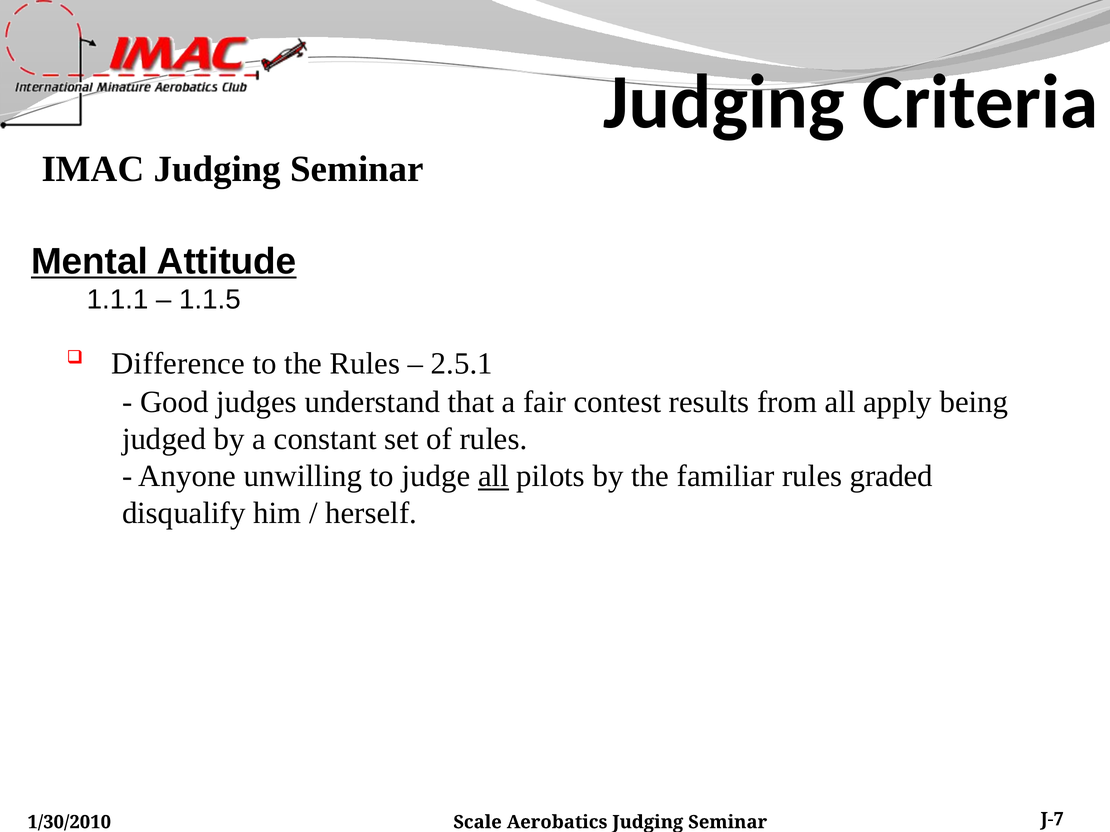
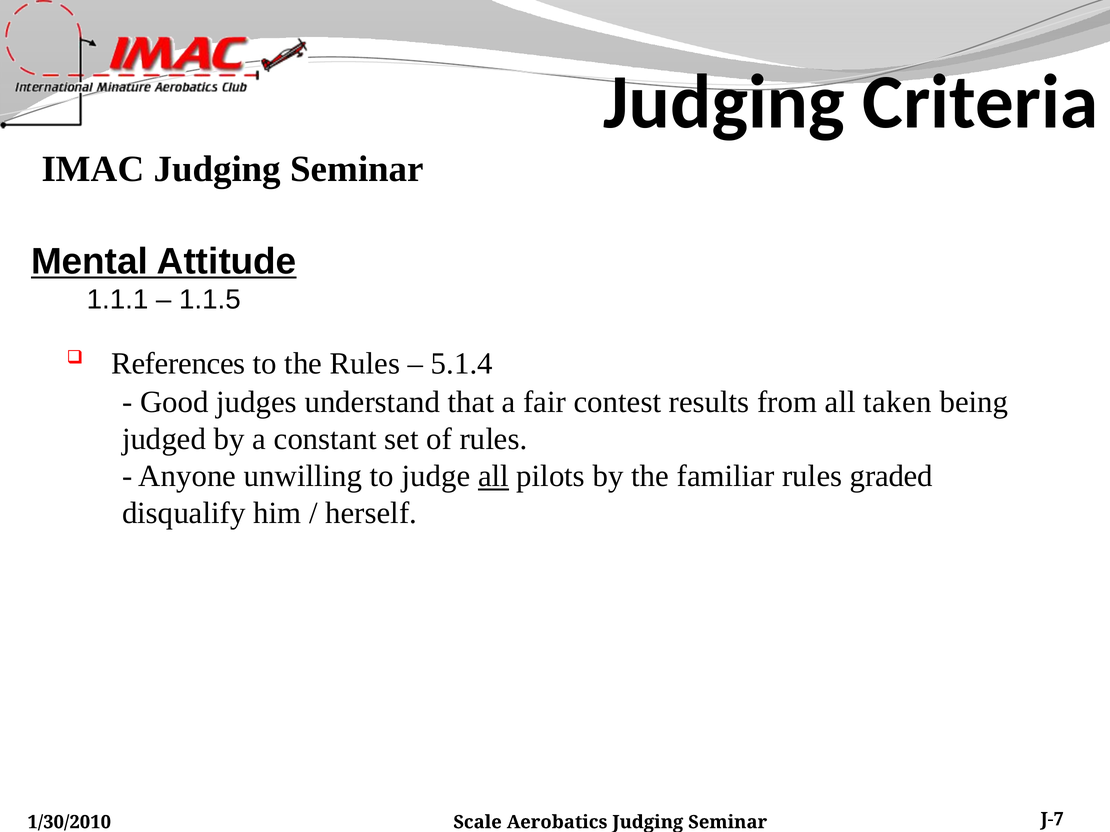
Difference: Difference -> References
2.5.1: 2.5.1 -> 5.1.4
apply: apply -> taken
